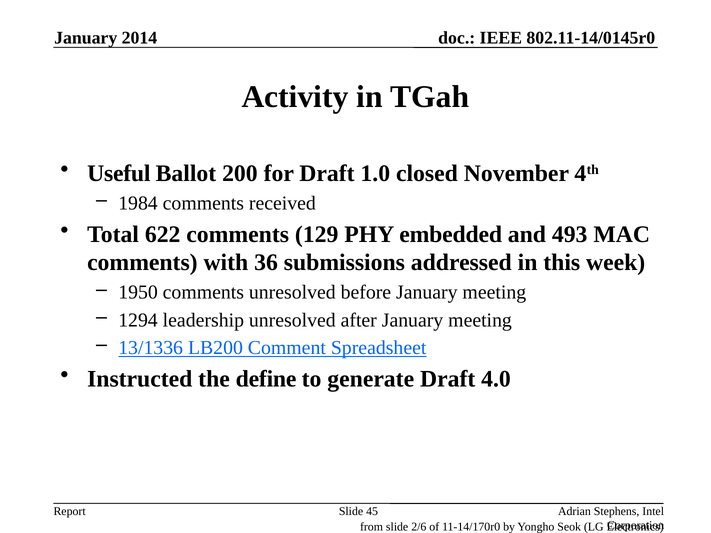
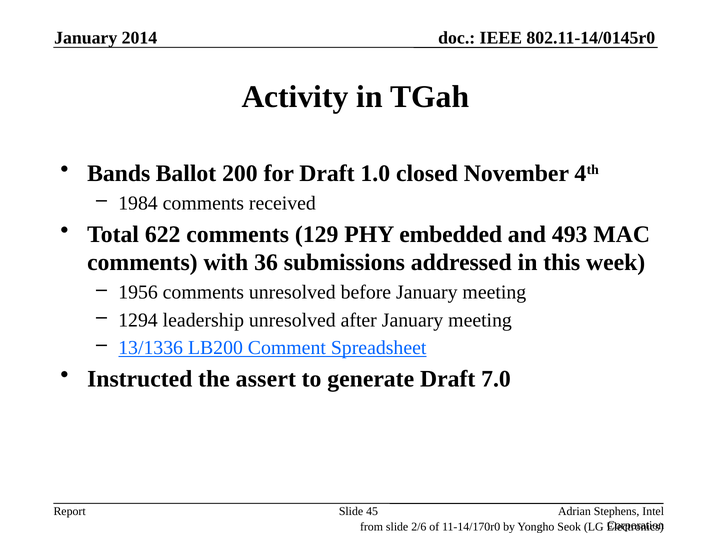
Useful: Useful -> Bands
1950: 1950 -> 1956
define: define -> assert
4.0: 4.0 -> 7.0
